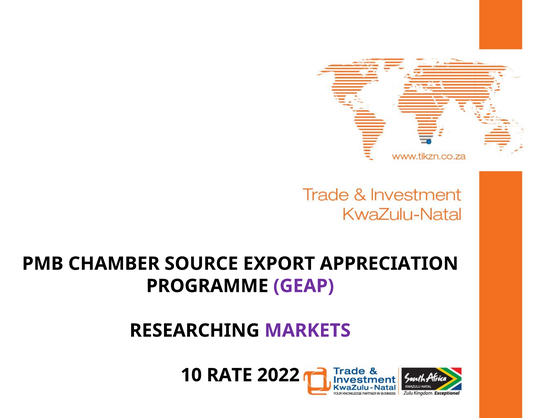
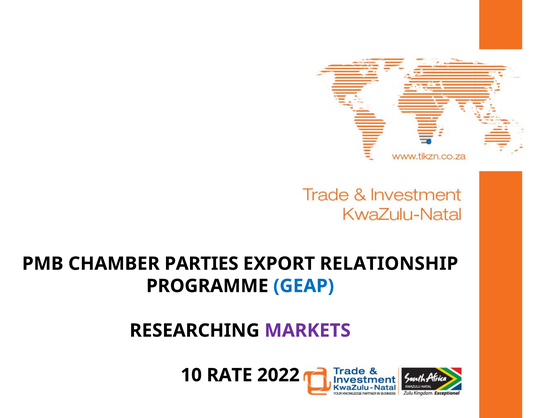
SOURCE: SOURCE -> PARTIES
APPRECIATION: APPRECIATION -> RELATIONSHIP
GEAP colour: purple -> blue
